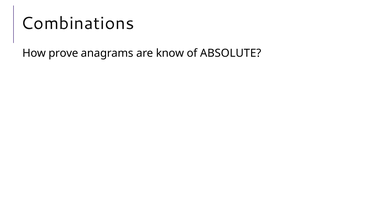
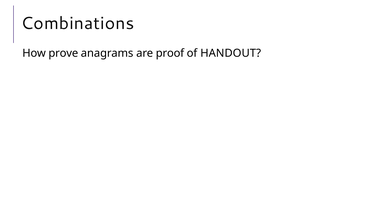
know: know -> proof
ABSOLUTE: ABSOLUTE -> HANDOUT
